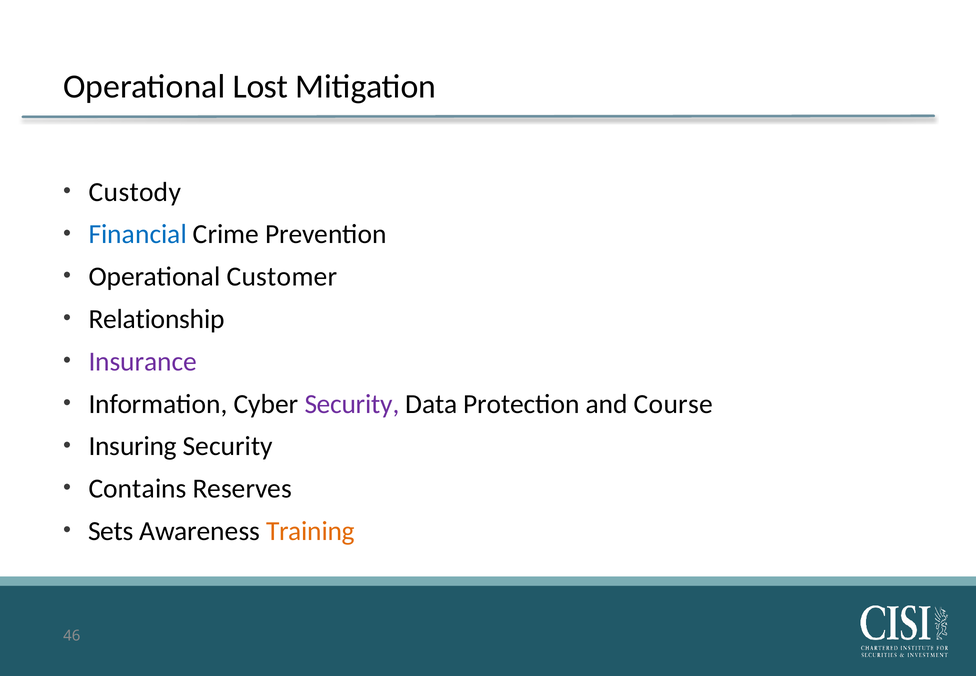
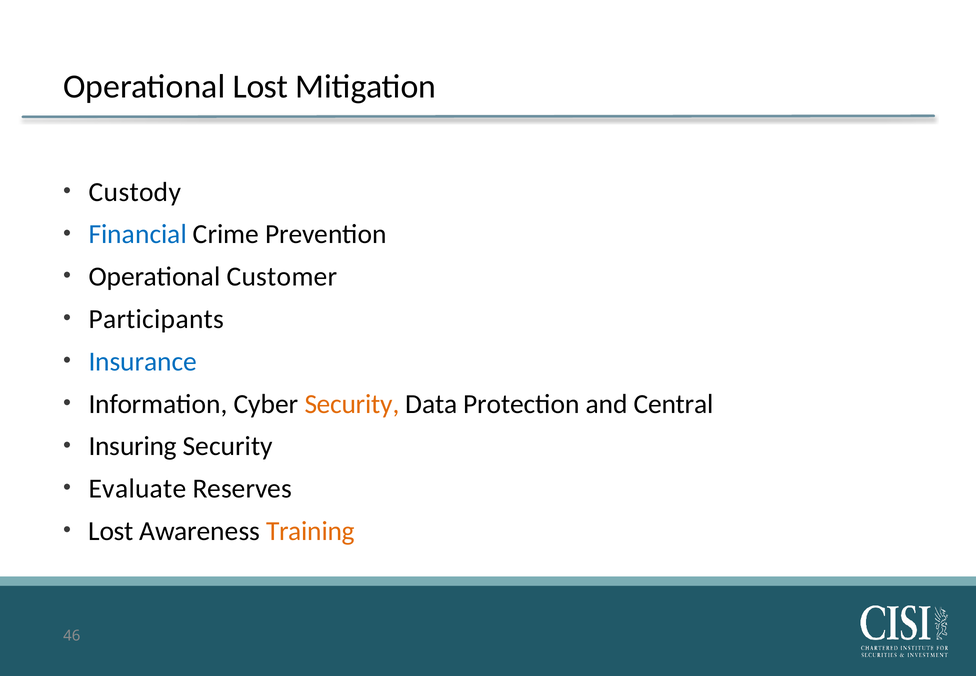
Relationship: Relationship -> Participants
Insurance colour: purple -> blue
Security at (352, 404) colour: purple -> orange
Course: Course -> Central
Contains: Contains -> Evaluate
Sets at (111, 531): Sets -> Lost
